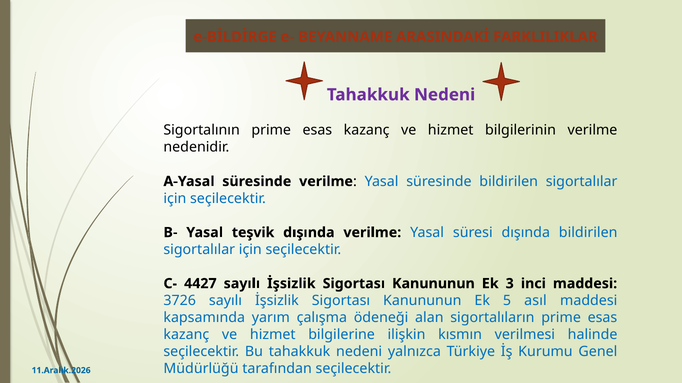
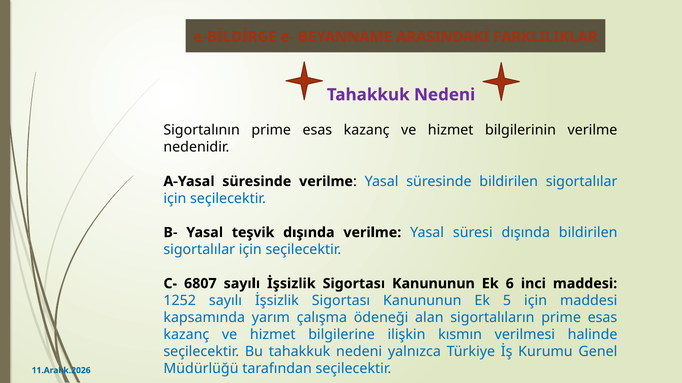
4427: 4427 -> 6807
3: 3 -> 6
3726: 3726 -> 1252
5 asıl: asıl -> için
